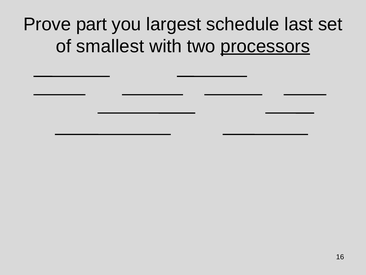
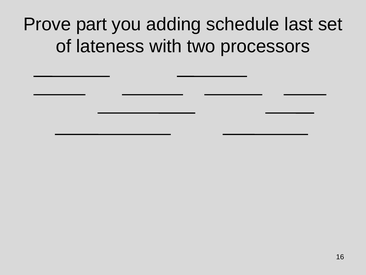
largest: largest -> adding
smallest: smallest -> lateness
processors underline: present -> none
